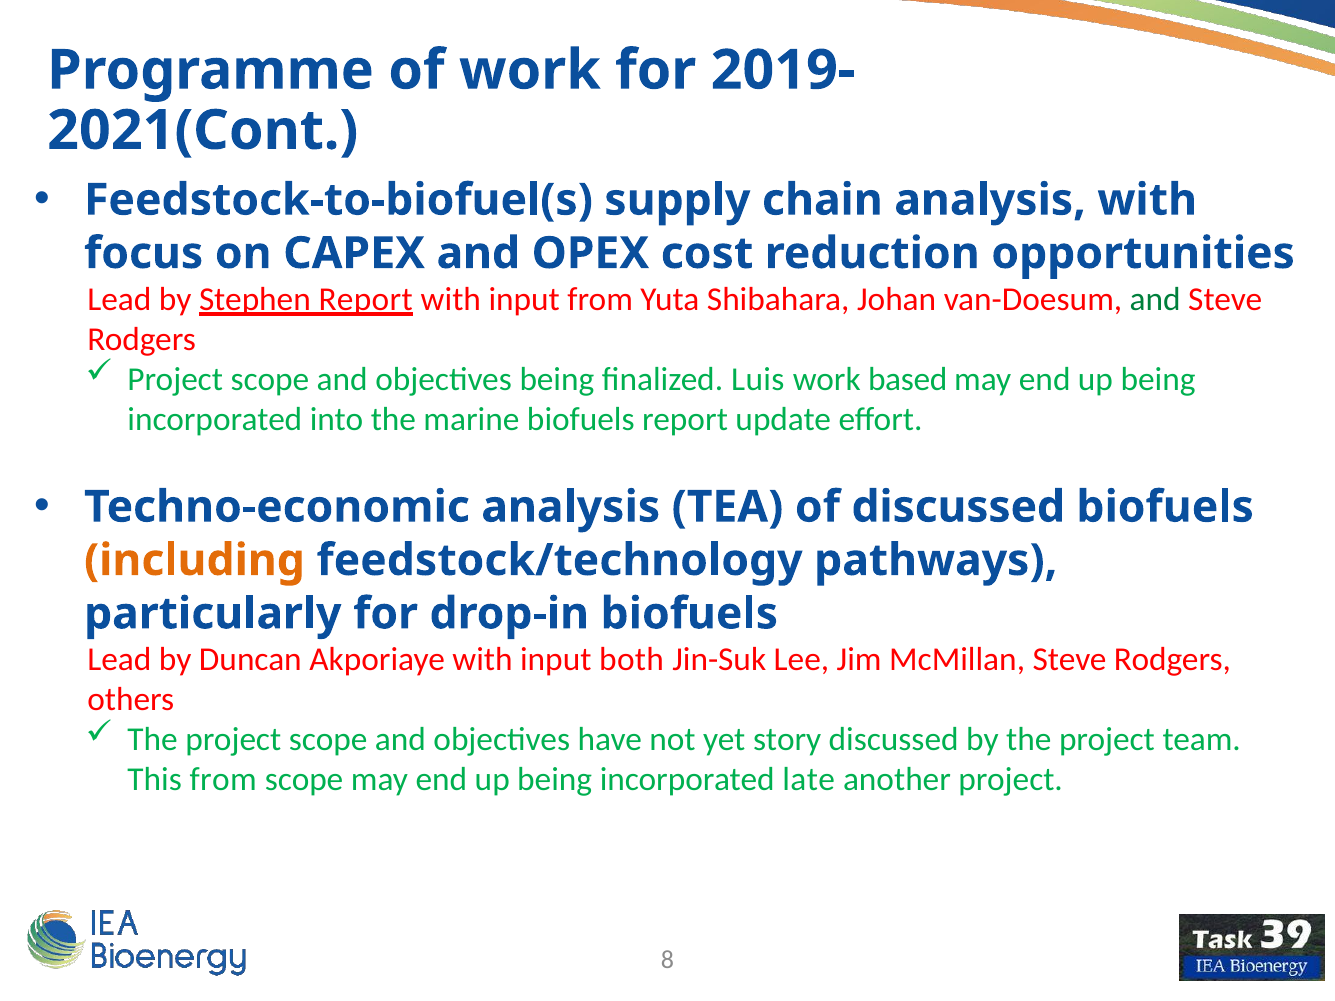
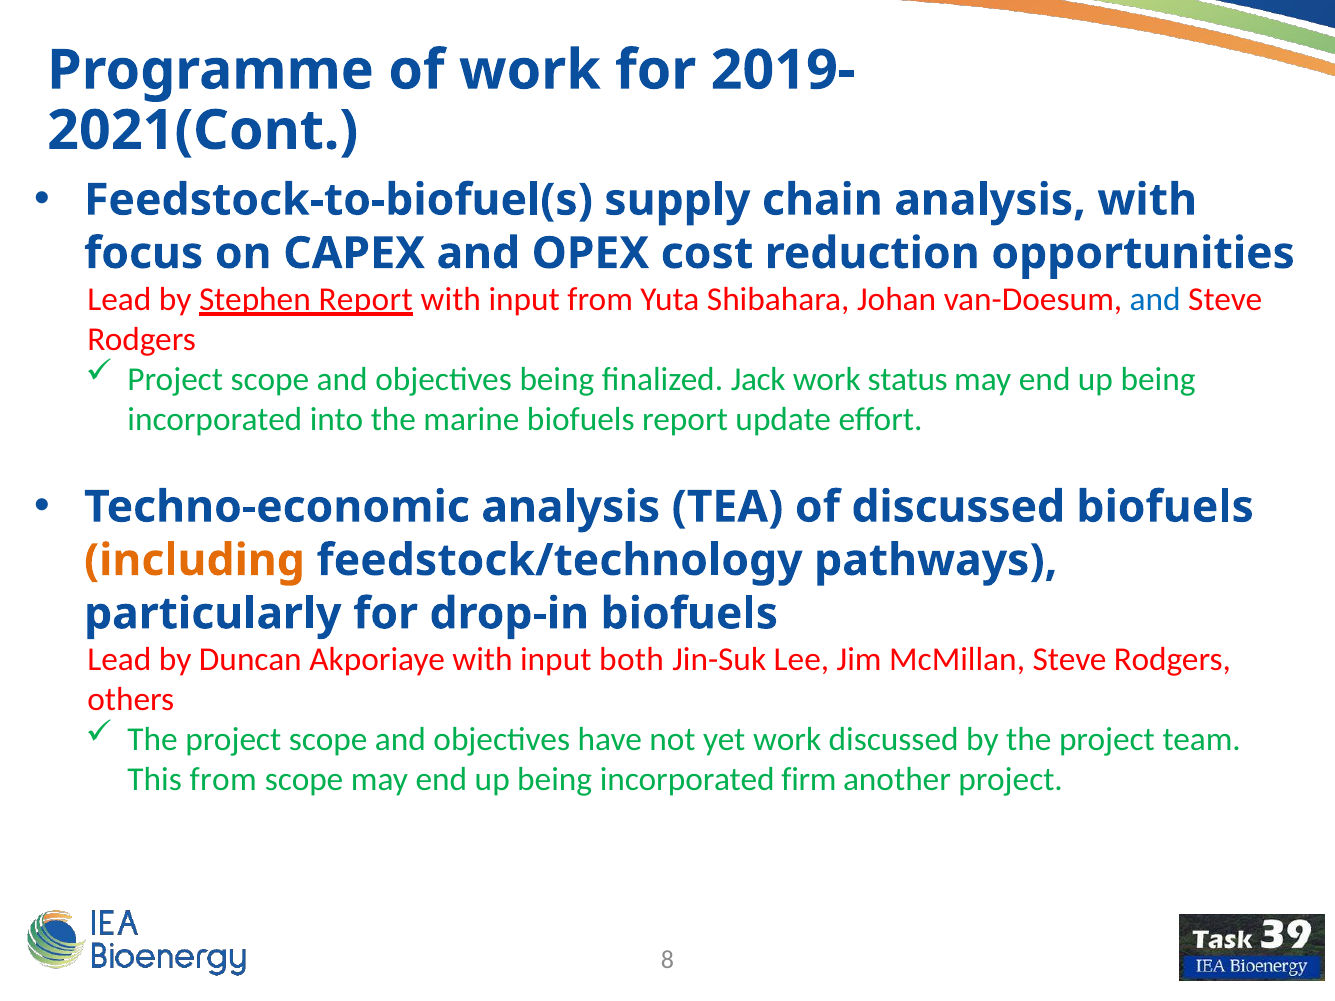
and at (1155, 299) colour: green -> blue
Luis: Luis -> Jack
based: based -> status
yet story: story -> work
late: late -> firm
